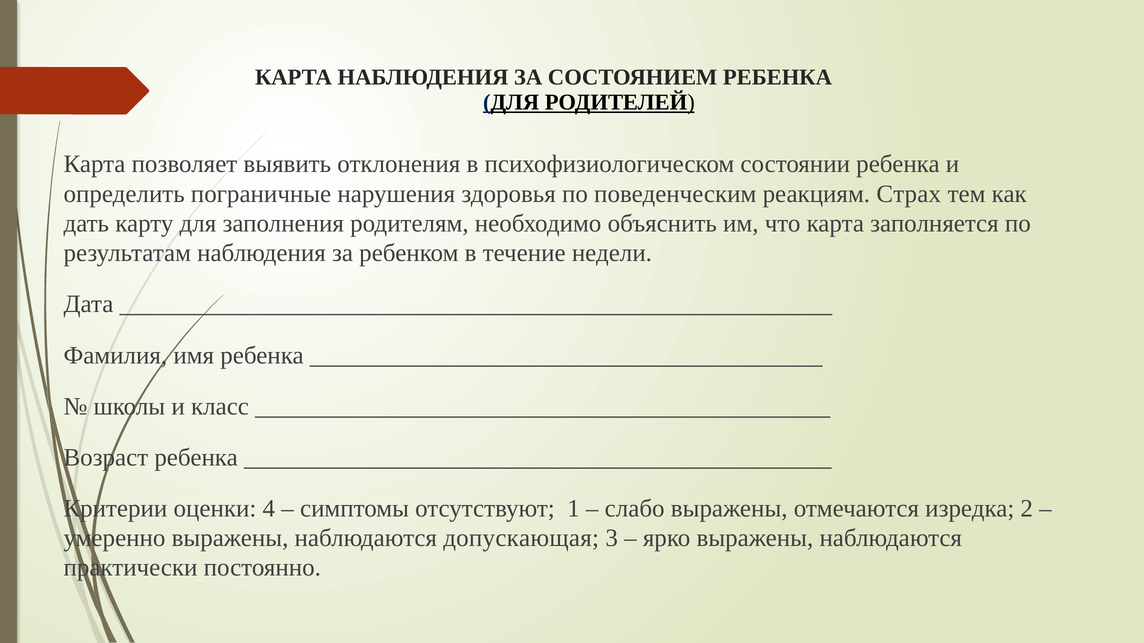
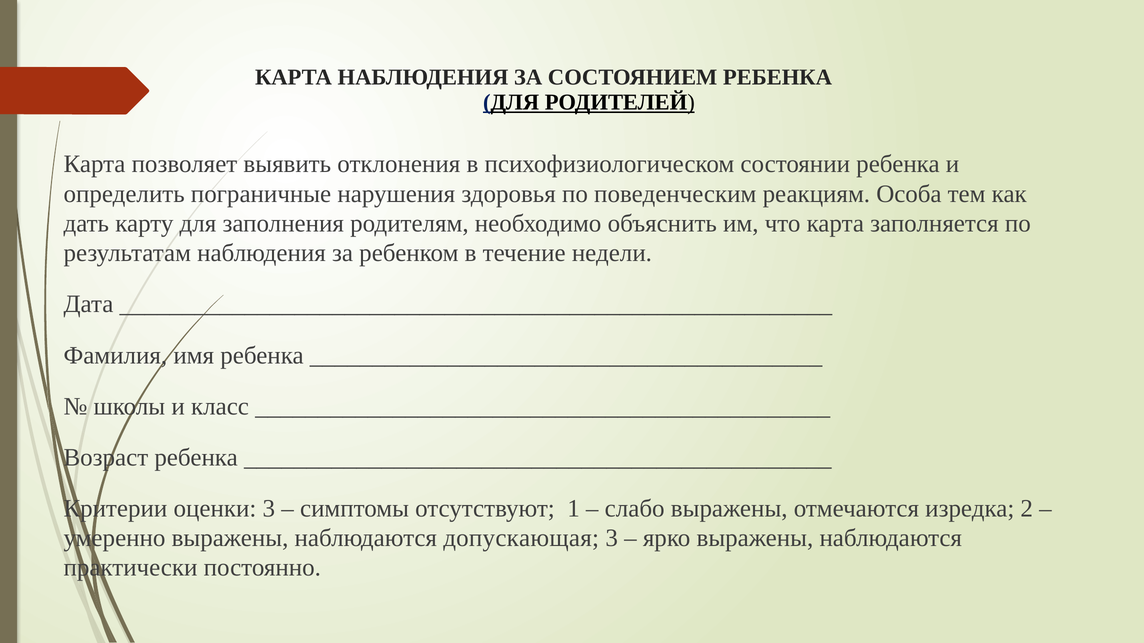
Страх: Страх -> Особа
оценки 4: 4 -> 3
